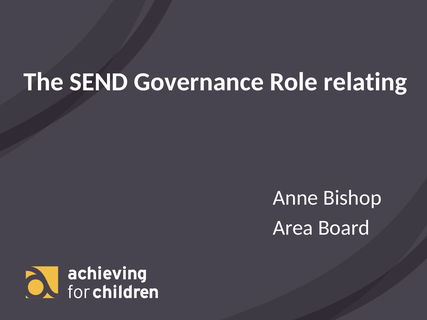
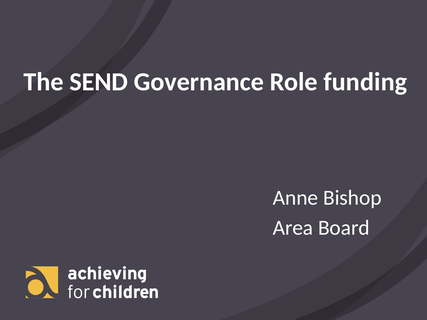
relating: relating -> funding
